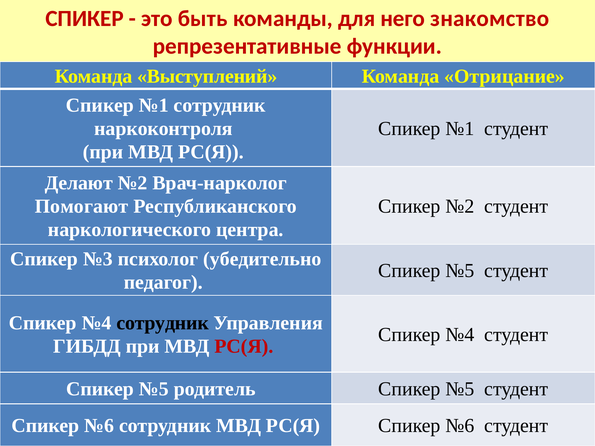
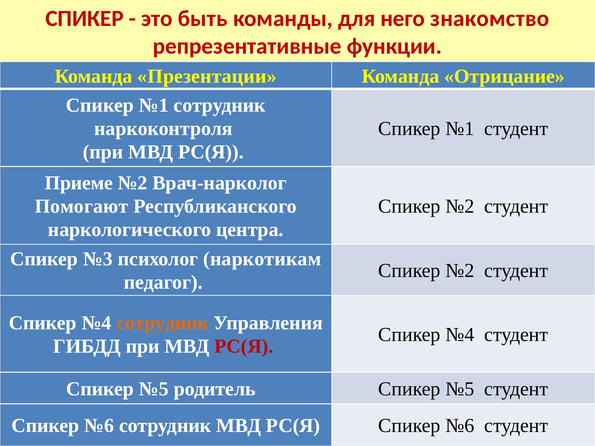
Выступлений: Выступлений -> Презентации
Делают: Делают -> Приеме
убедительно: убедительно -> наркотикам
№5 at (460, 271): №5 -> №2
сотрудник at (163, 323) colour: black -> orange
